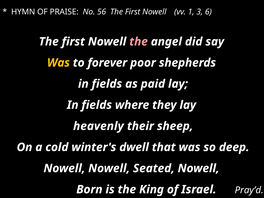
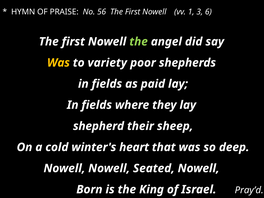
the at (139, 42) colour: pink -> light green
forever: forever -> variety
heavenly: heavenly -> shepherd
dwell: dwell -> heart
